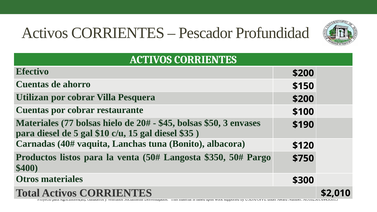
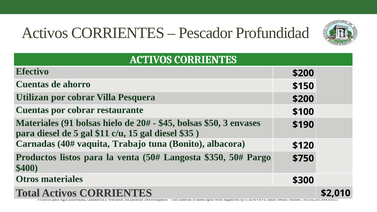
77: 77 -> 91
$10: $10 -> $11
Lanchas: Lanchas -> Trabajo
